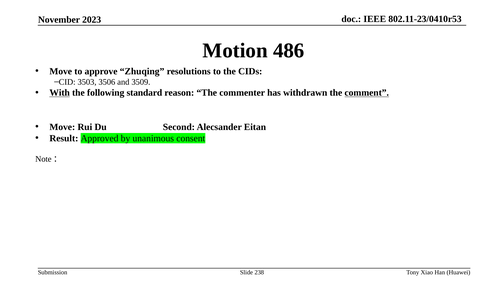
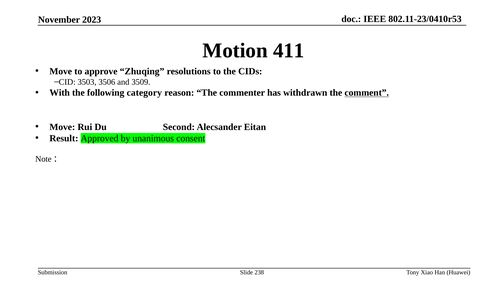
486: 486 -> 411
With underline: present -> none
standard: standard -> category
